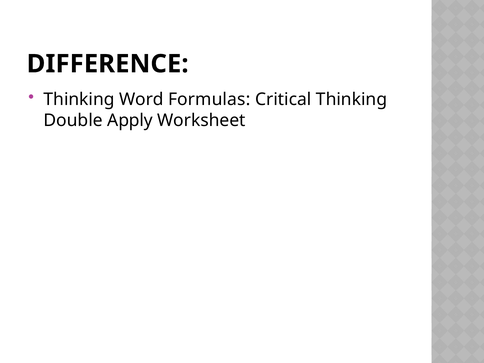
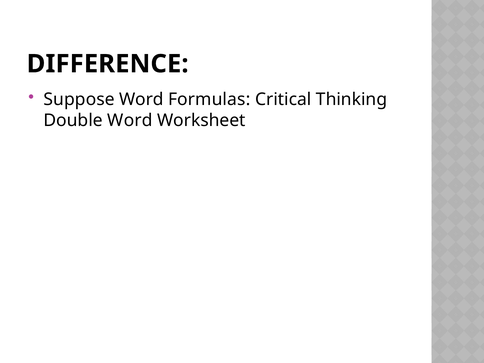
Thinking at (79, 99): Thinking -> Suppose
Double Apply: Apply -> Word
